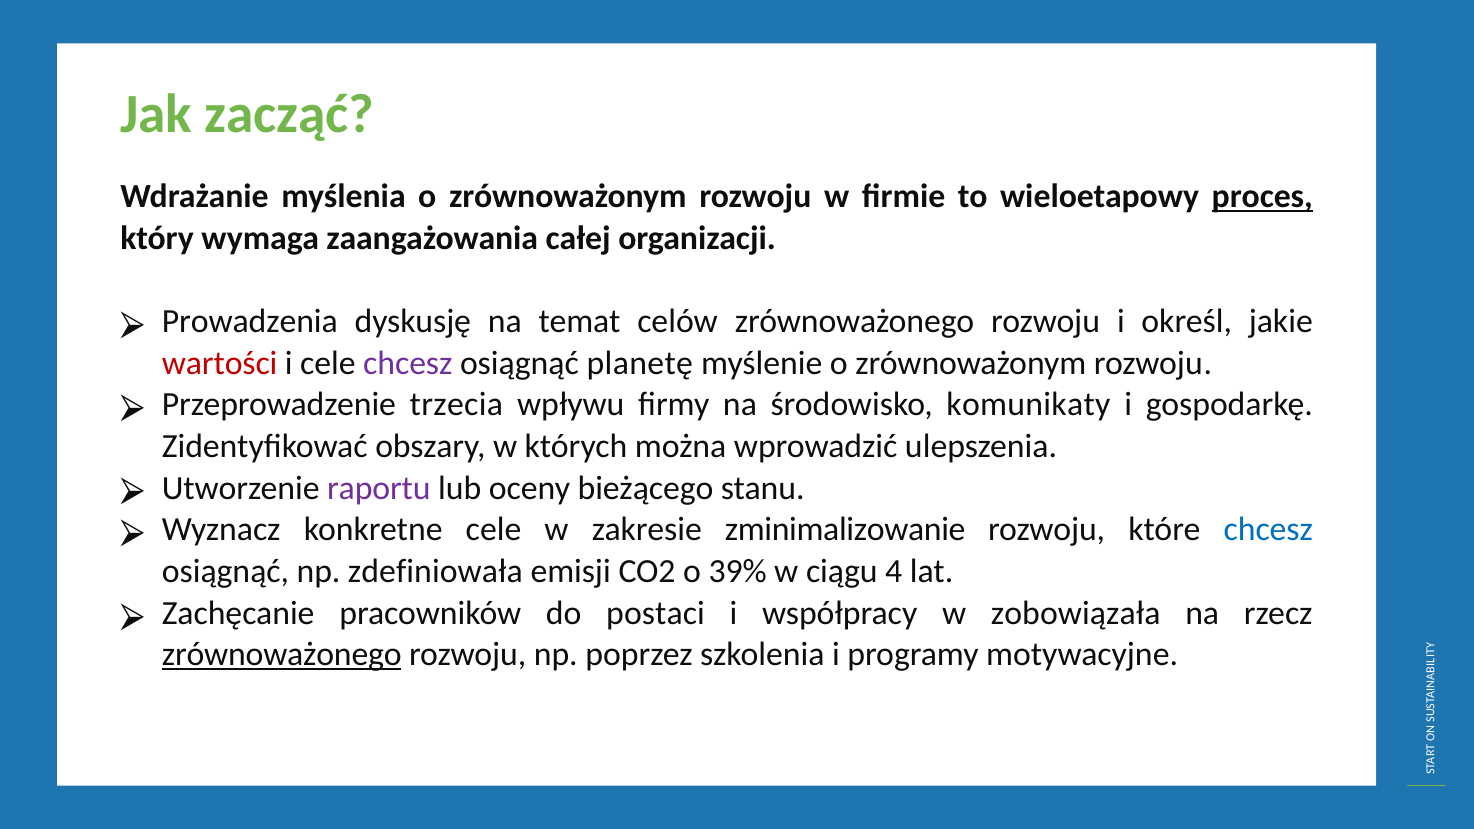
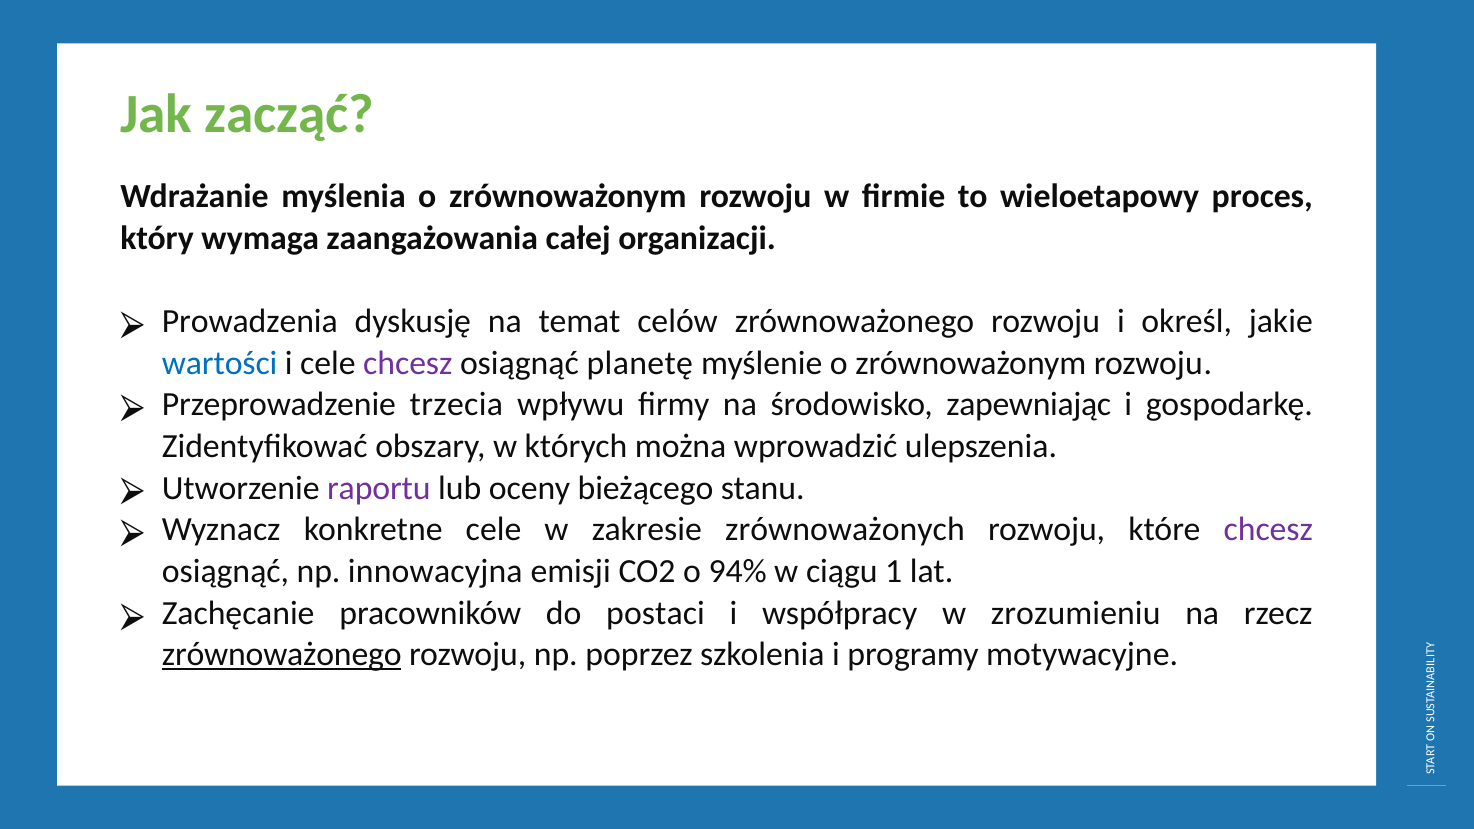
proces underline: present -> none
wartości colour: red -> blue
komunikaty: komunikaty -> zapewniając
zminimalizowanie: zminimalizowanie -> zrównoważonych
chcesz at (1268, 530) colour: blue -> purple
zdefiniowała: zdefiniowała -> innowacyjna
39%: 39% -> 94%
4: 4 -> 1
zobowiązała: zobowiązała -> zrozumieniu
